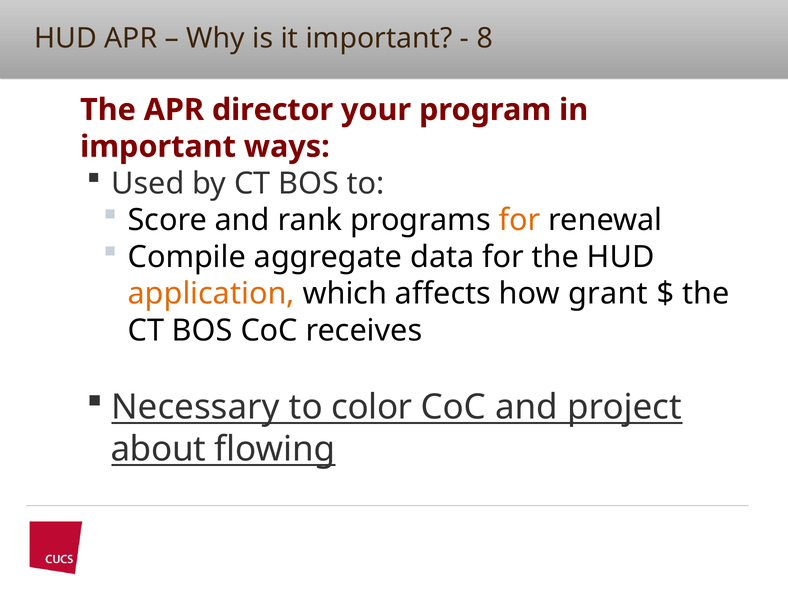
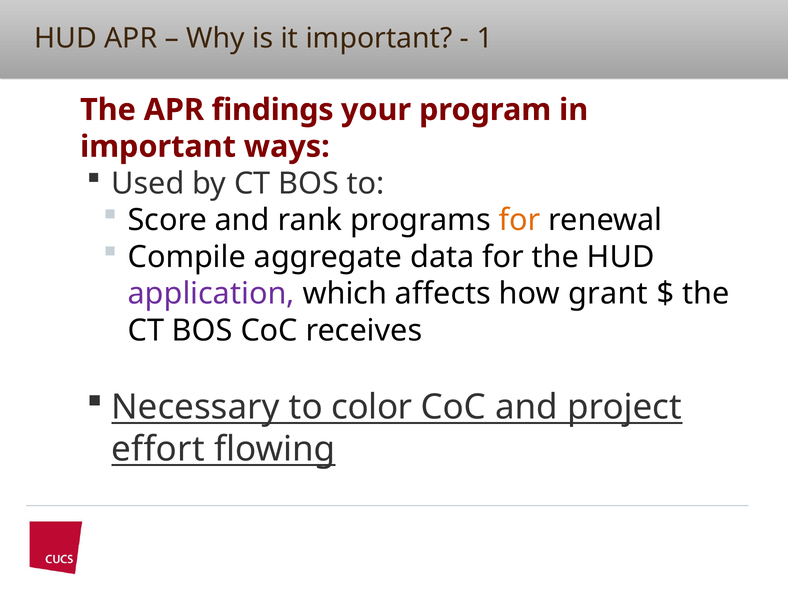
8: 8 -> 1
director: director -> findings
application colour: orange -> purple
about: about -> effort
